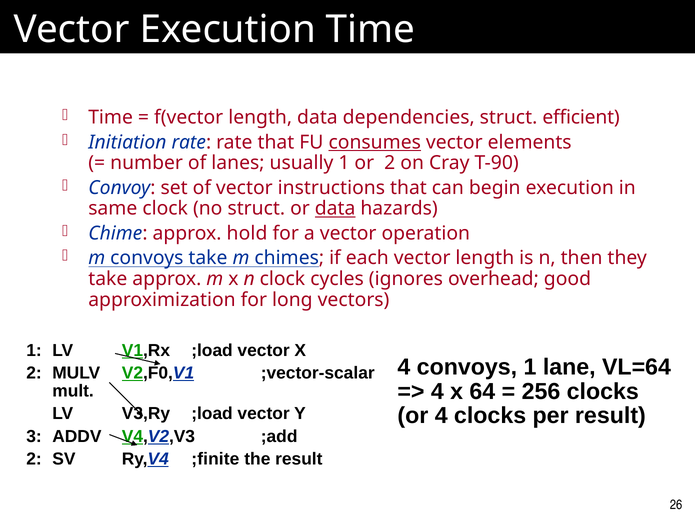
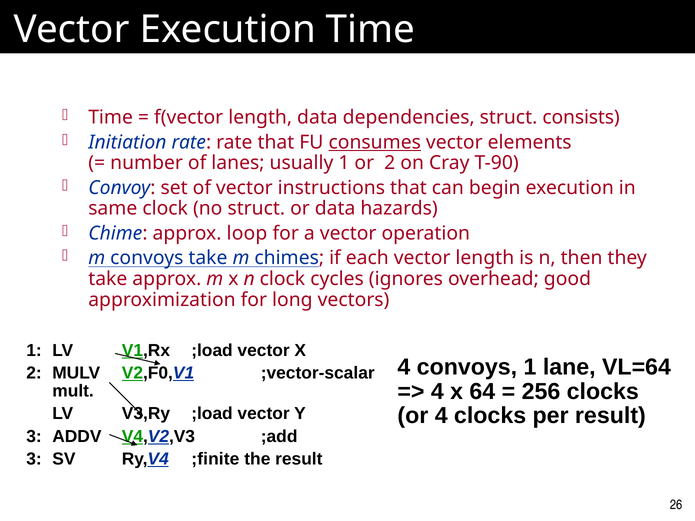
efficient: efficient -> consists
data at (335, 209) underline: present -> none
hold: hold -> loop
2 at (34, 459): 2 -> 3
